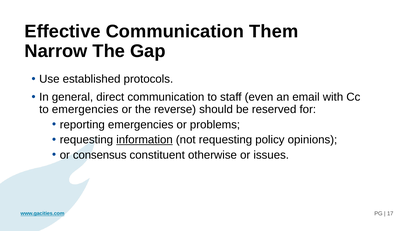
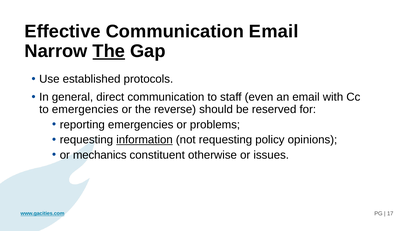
Communication Them: Them -> Email
The at (109, 51) underline: none -> present
consensus: consensus -> mechanics
